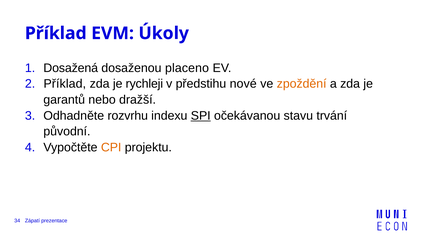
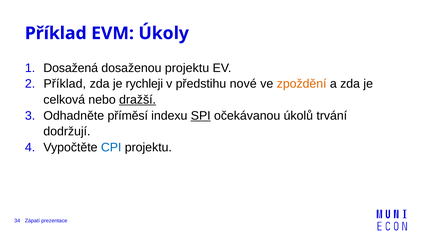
dosaženou placeno: placeno -> projektu
garantů: garantů -> celková
dražší underline: none -> present
rozvrhu: rozvrhu -> příměsí
stavu: stavu -> úkolů
původní: původní -> dodržují
CPI colour: orange -> blue
